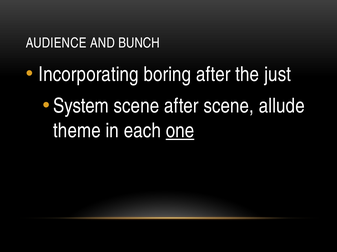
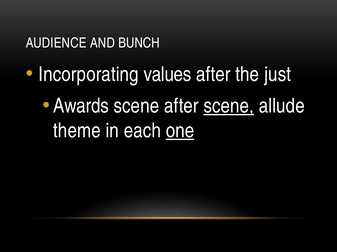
boring: boring -> values
System: System -> Awards
scene at (229, 106) underline: none -> present
